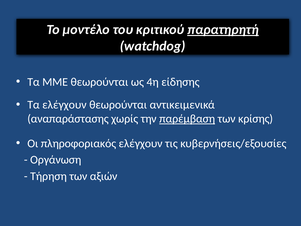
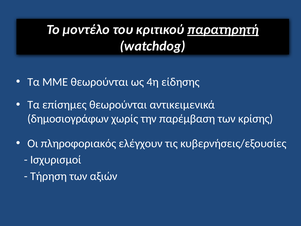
Τα ελέγχουν: ελέγχουν -> επίσημες
αναπαράστασης: αναπαράστασης -> δημοσιογράφων
παρέμβαση underline: present -> none
Οργάνωση: Οργάνωση -> Ισχυρισμοί
